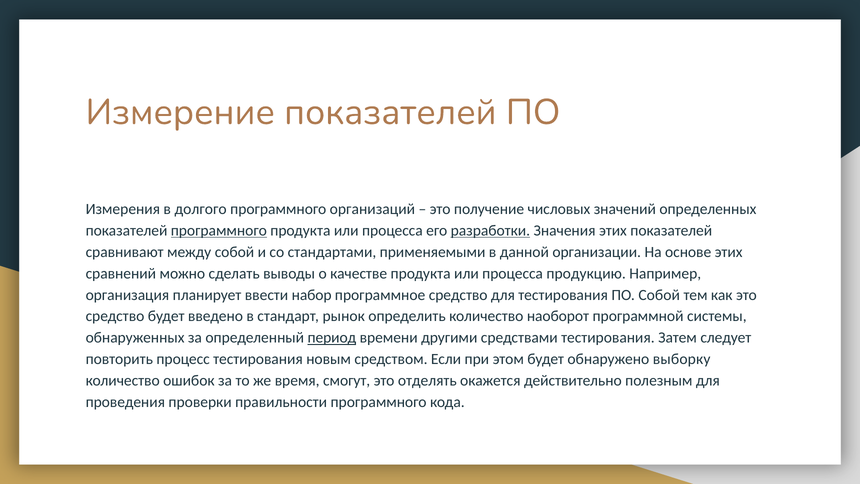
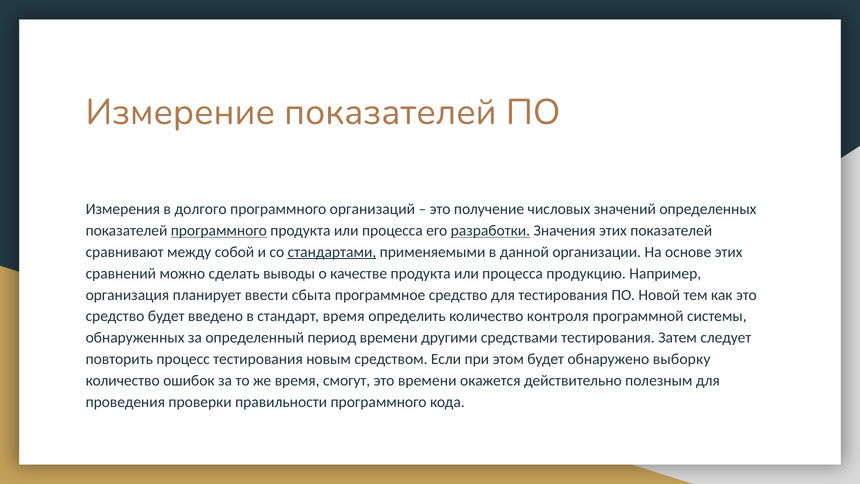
стандартами underline: none -> present
набор: набор -> сбыта
ПО Собой: Собой -> Новой
стандарт рынок: рынок -> время
наоборот: наоборот -> контроля
период underline: present -> none
это отделять: отделять -> времени
